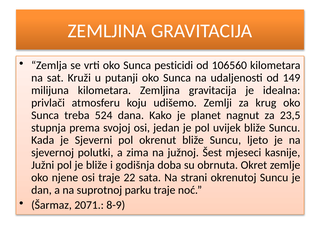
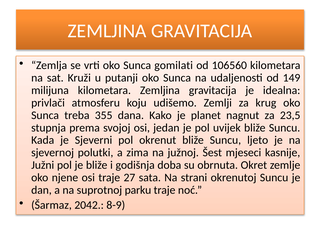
pesticidi: pesticidi -> gomilati
524: 524 -> 355
22: 22 -> 27
2071: 2071 -> 2042
